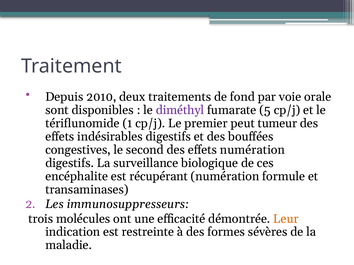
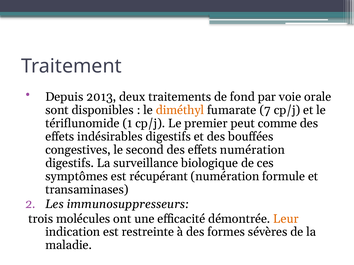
2010: 2010 -> 2013
diméthyl colour: purple -> orange
5: 5 -> 7
tumeur: tumeur -> comme
encéphalite: encéphalite -> symptômes
